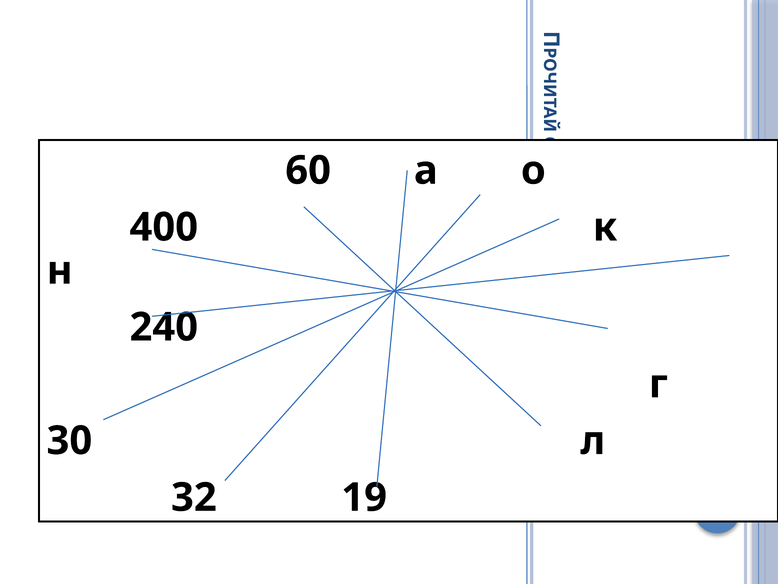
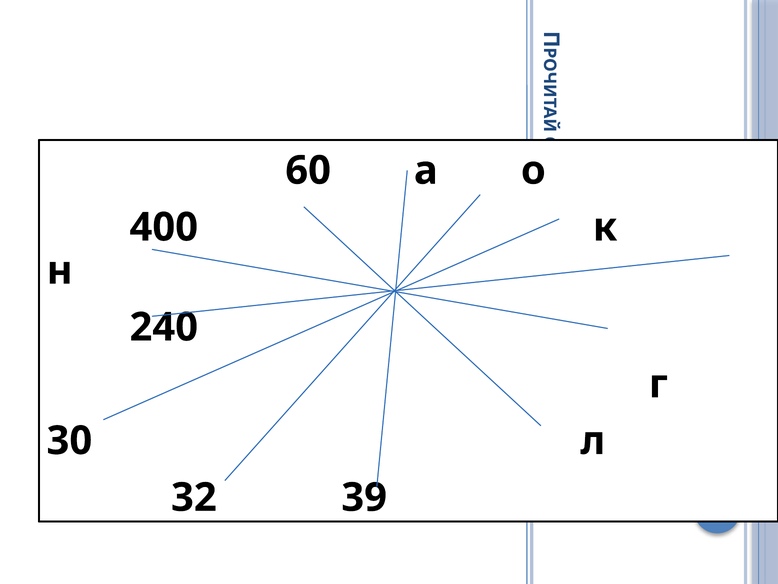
19: 19 -> 39
